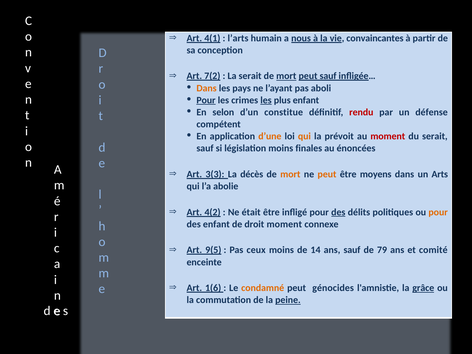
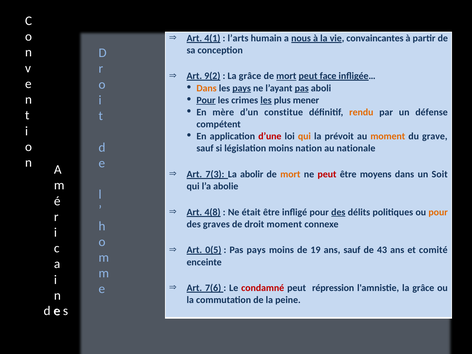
7(2: 7(2 -> 9(2
serait at (250, 76): serait -> grâce
peut sauf: sauf -> face
pays at (242, 88) underline: none -> present
pas at (302, 88) underline: none -> present
plus enfant: enfant -> mener
selon: selon -> mère
rendu colour: red -> orange
d’une colour: orange -> red
moment at (388, 136) colour: red -> orange
du serait: serait -> grave
finales: finales -> nation
énoncées: énoncées -> nationale
3(3: 3(3 -> 7(3
décès: décès -> abolir
peut at (327, 174) colour: orange -> red
Arts: Arts -> Soit
4(2: 4(2 -> 4(8
des enfant: enfant -> graves
9(5: 9(5 -> 0(5
Pas ceux: ceux -> pays
14: 14 -> 19
79: 79 -> 43
1(6: 1(6 -> 7(6
condamné colour: orange -> red
génocides: génocides -> répression
grâce at (423, 288) underline: present -> none
peine underline: present -> none
